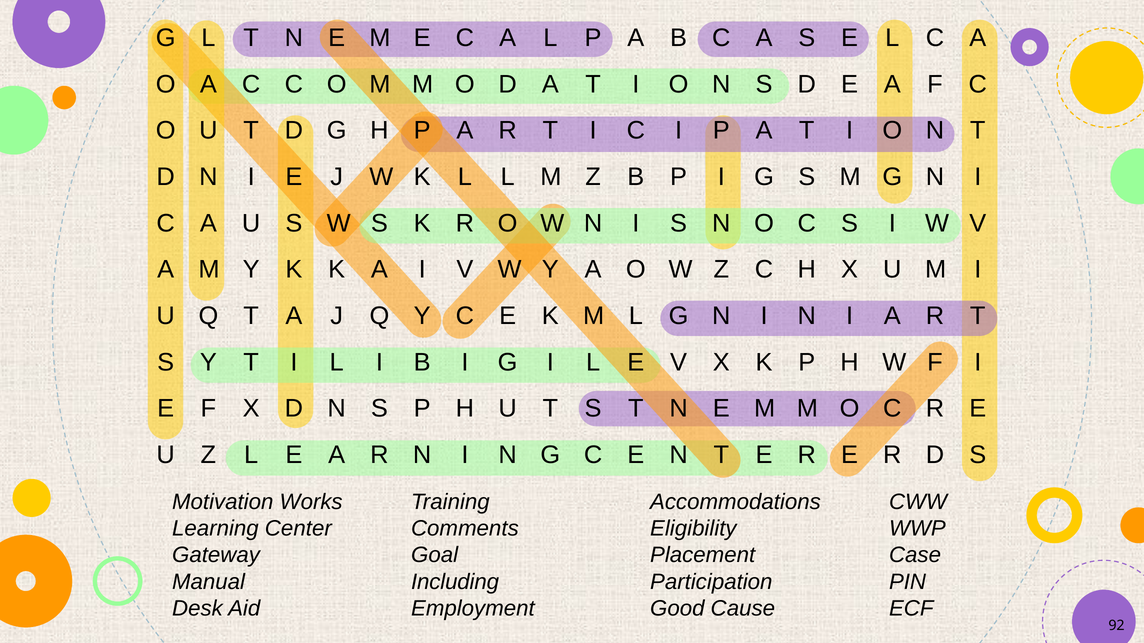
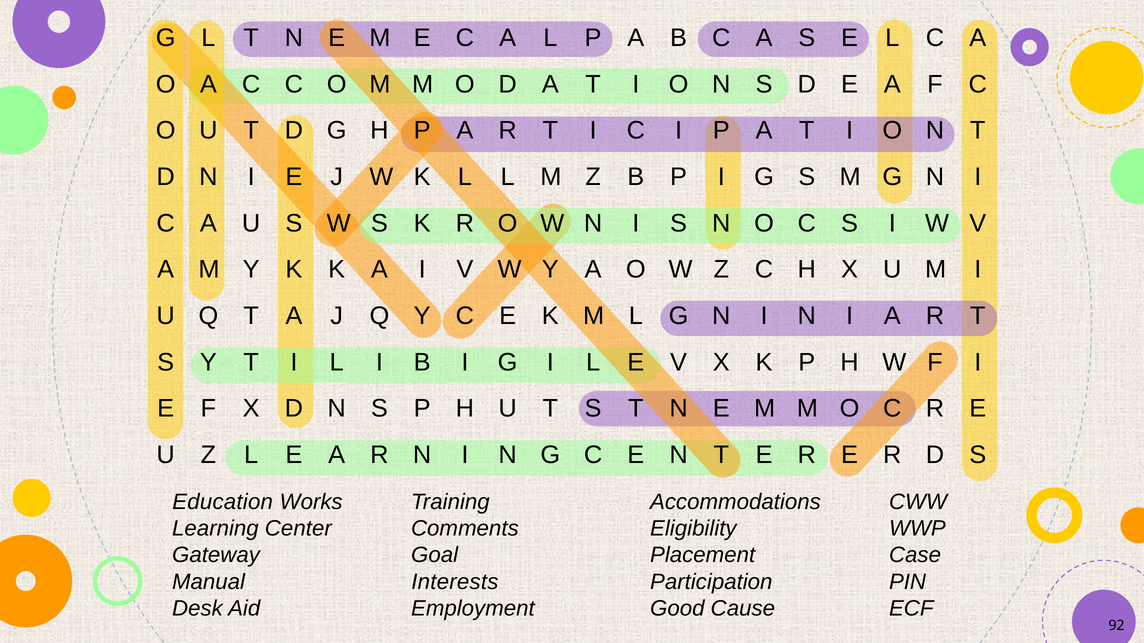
Motivation: Motivation -> Education
Including: Including -> Interests
